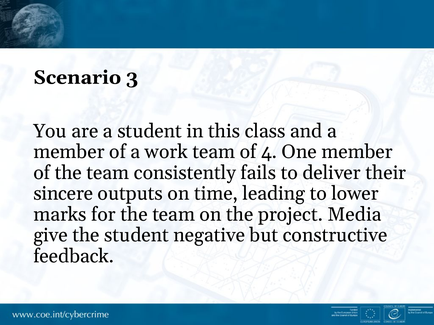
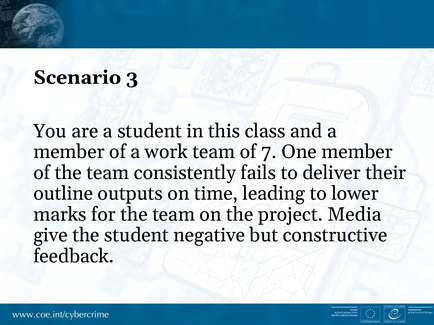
4: 4 -> 7
sincere: sincere -> outline
